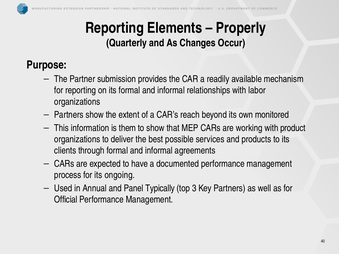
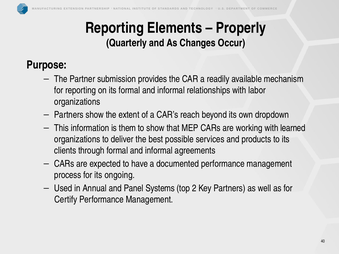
monitored: monitored -> dropdown
product: product -> learned
Typically: Typically -> Systems
3: 3 -> 2
Official: Official -> Certify
